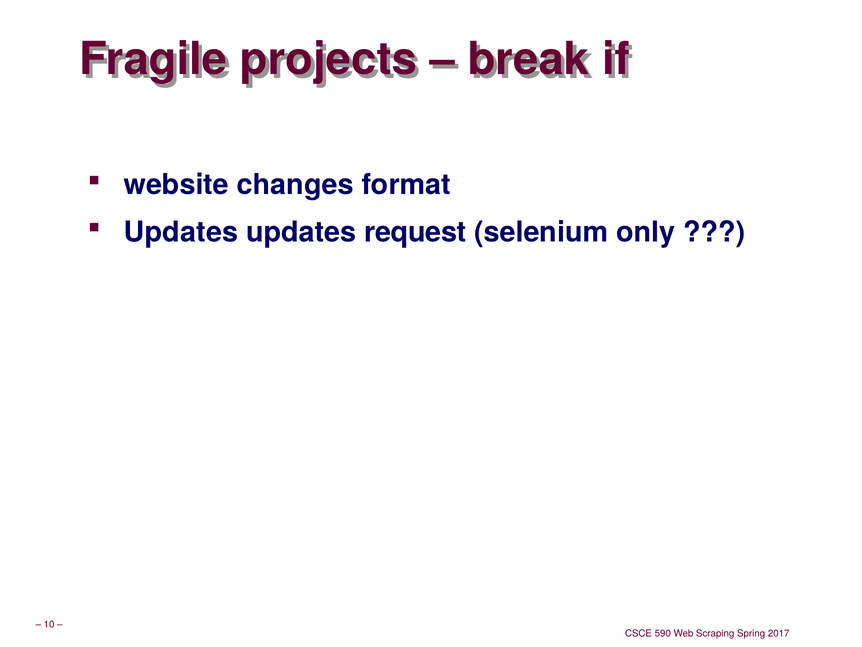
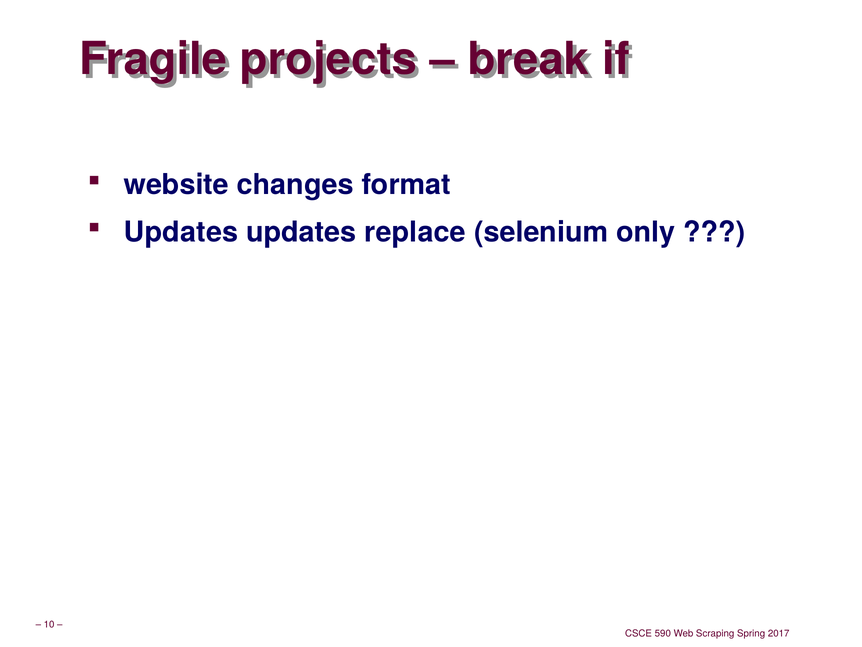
request: request -> replace
